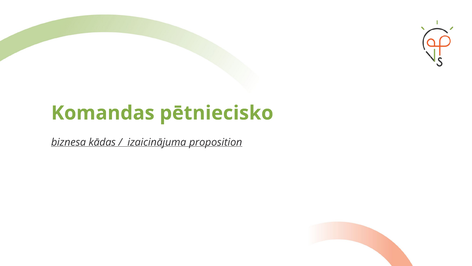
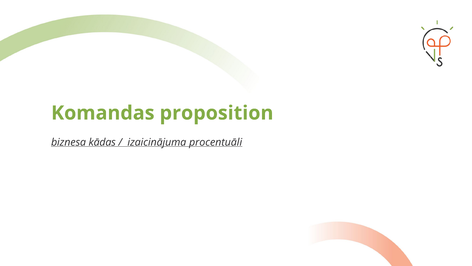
pētniecisko: pētniecisko -> proposition
proposition: proposition -> procentuāli
